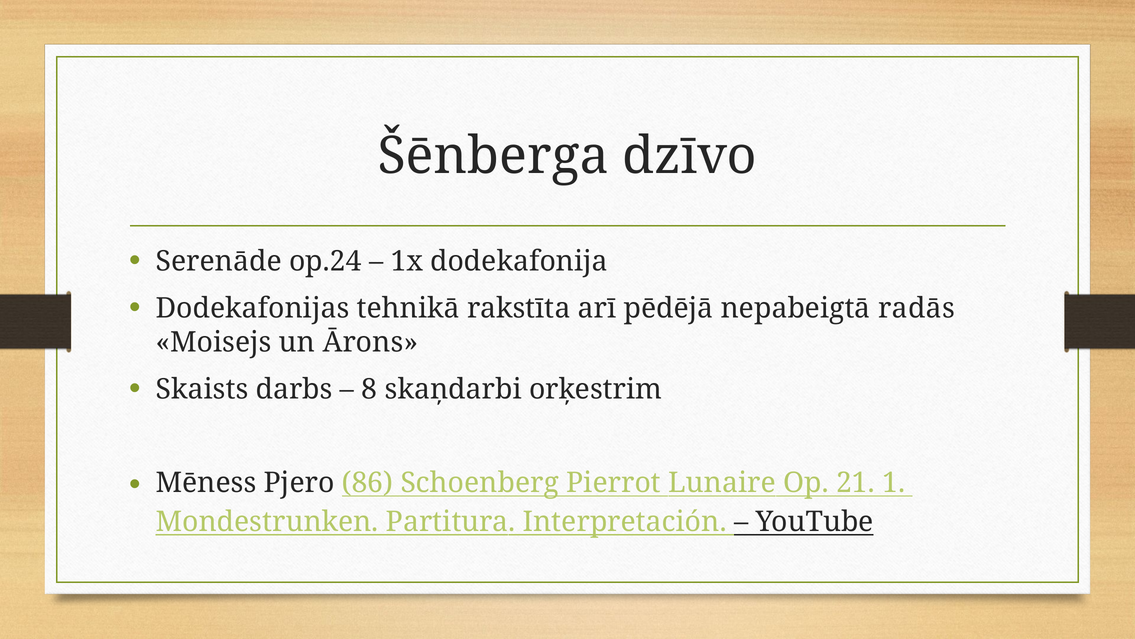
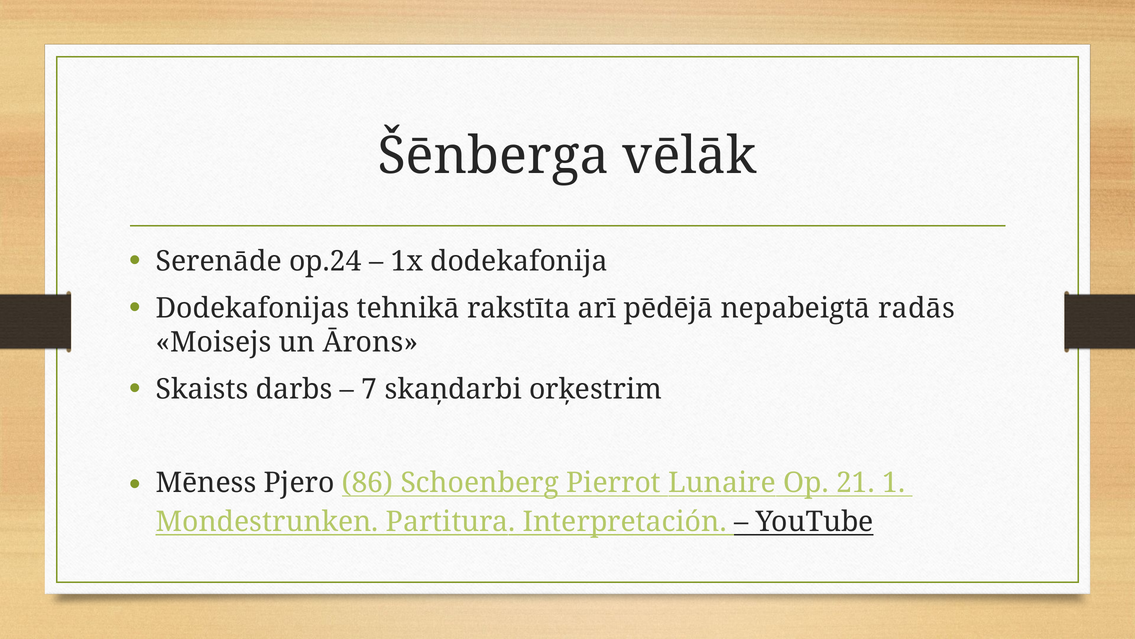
dzīvo: dzīvo -> vēlāk
8: 8 -> 7
